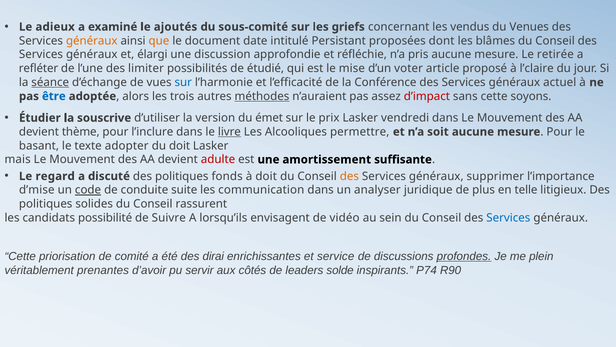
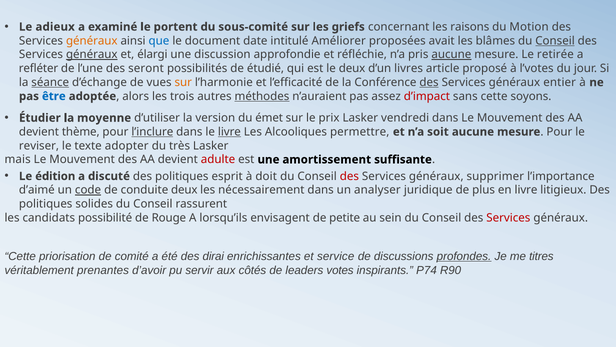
ajoutés: ajoutés -> portent
vendus: vendus -> raisons
Venues: Venues -> Motion
que colour: orange -> blue
Persistant: Persistant -> Améliorer
dont: dont -> avait
Conseil at (555, 41) underline: none -> present
généraux at (92, 55) underline: none -> present
aucune at (451, 55) underline: none -> present
limiter: limiter -> seront
le mise: mise -> deux
voter: voter -> livres
l’claire: l’claire -> l’votes
sur at (183, 82) colour: blue -> orange
des at (429, 82) underline: none -> present
actuel: actuel -> entier
souscrive: souscrive -> moyenne
l’inclure underline: none -> present
basant: basant -> reviser
du doit: doit -> très
regard: regard -> édition
fonds: fonds -> esprit
des at (349, 176) colour: orange -> red
d’mise: d’mise -> d’aimé
conduite suite: suite -> deux
communication: communication -> nécessairement
en telle: telle -> livre
Suivre: Suivre -> Rouge
vidéo: vidéo -> petite
Services at (508, 218) colour: blue -> red
plein: plein -> titres
solde: solde -> votes
